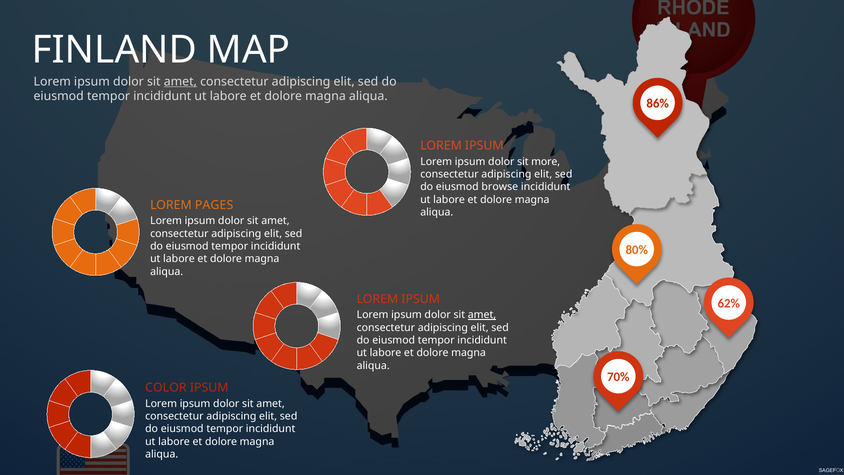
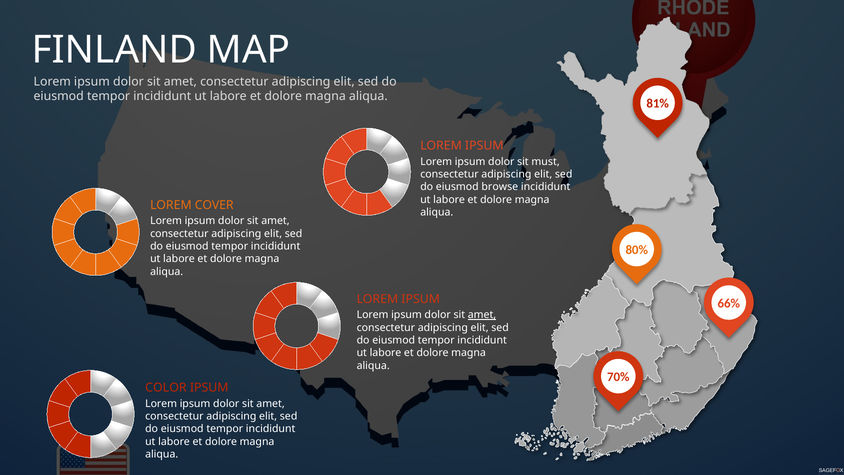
amet at (180, 81) underline: present -> none
86%: 86% -> 81%
more: more -> must
PAGES: PAGES -> COVER
62%: 62% -> 66%
